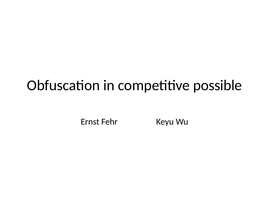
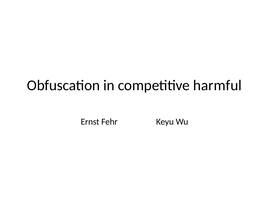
possible: possible -> harmful
